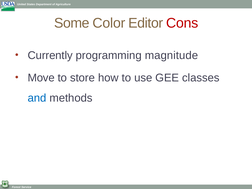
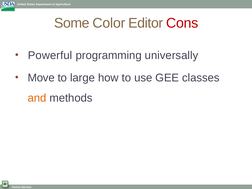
Currently: Currently -> Powerful
magnitude: magnitude -> universally
store: store -> large
and colour: blue -> orange
